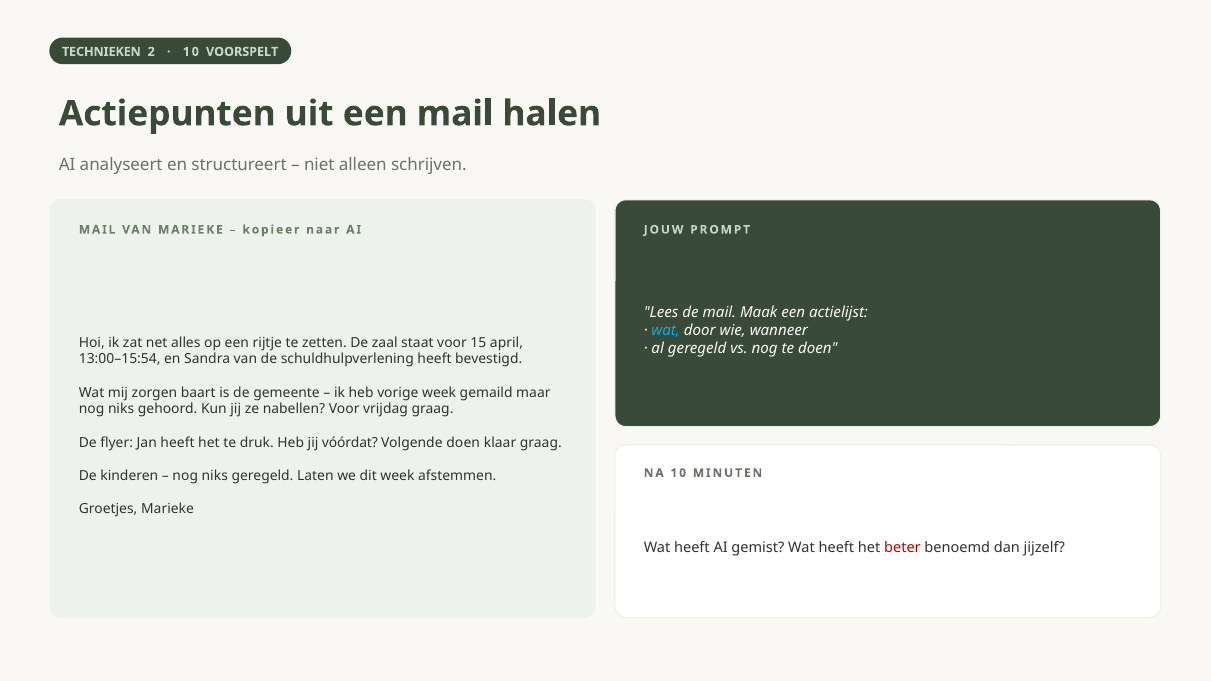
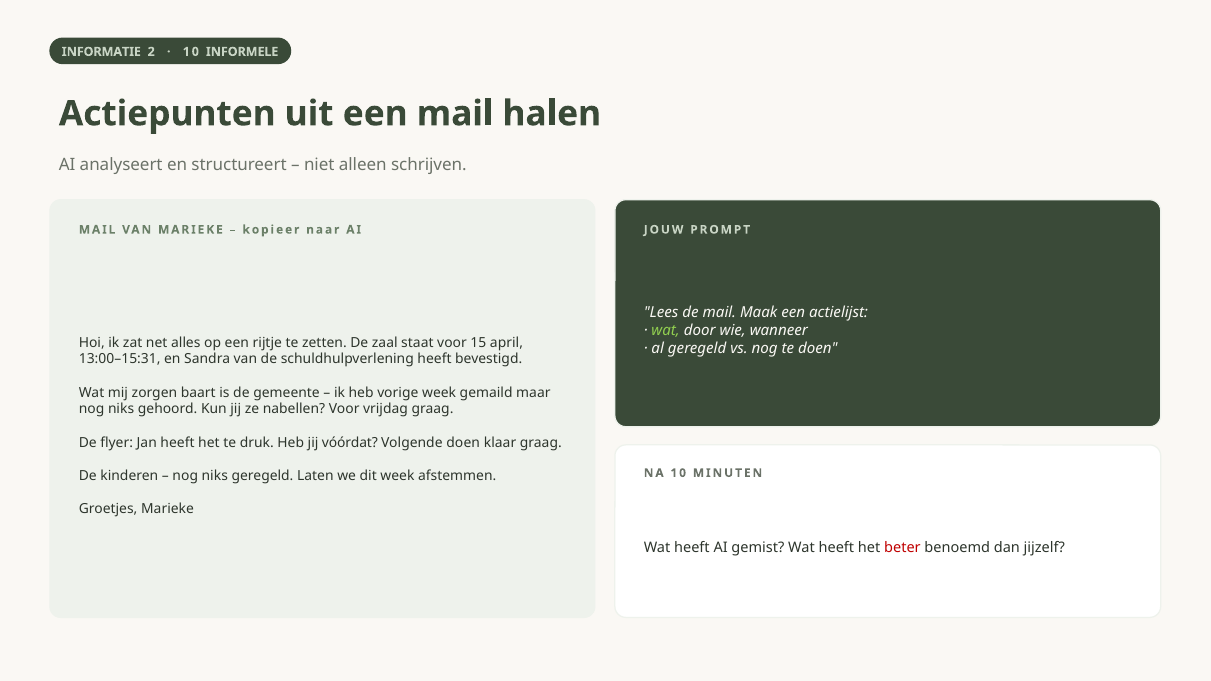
TECHNIEKEN: TECHNIEKEN -> INFORMATIE
VOORSPELT: VOORSPELT -> INFORMELE
wat at (666, 331) colour: light blue -> light green
13:00–15:54: 13:00–15:54 -> 13:00–15:31
